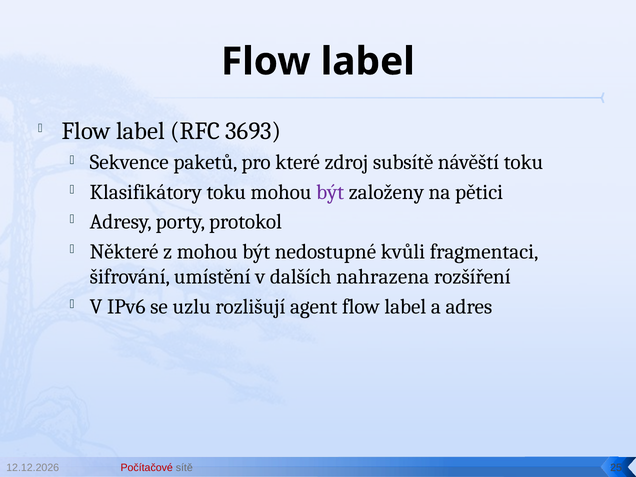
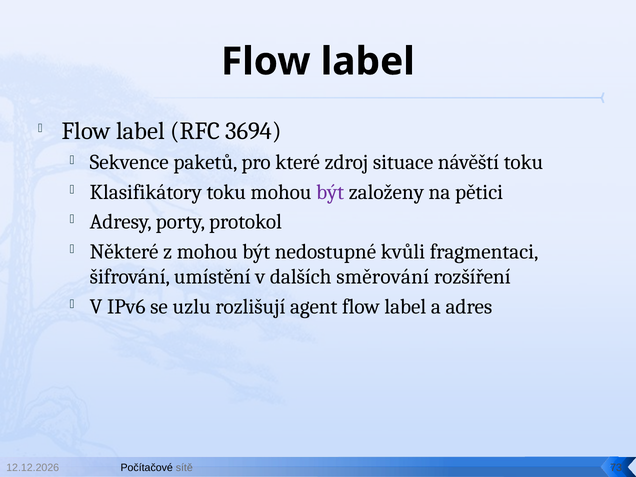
3693: 3693 -> 3694
subsítě: subsítě -> situace
nahrazena: nahrazena -> směrování
Počítačové colour: red -> black
25: 25 -> 73
